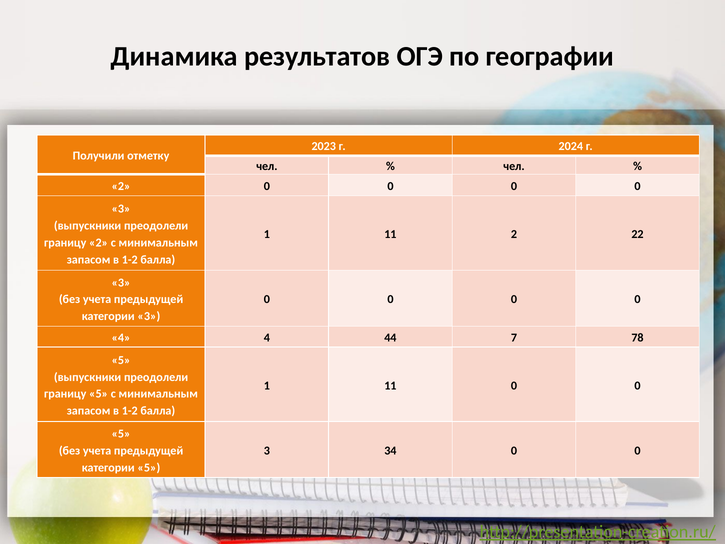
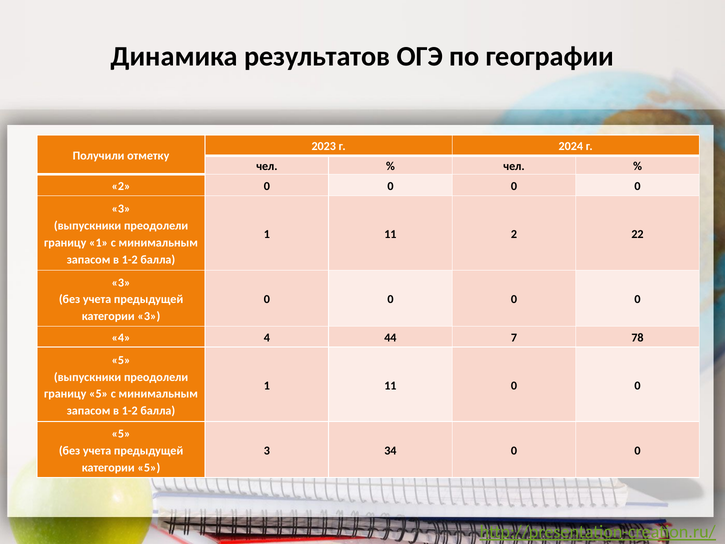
границу 2: 2 -> 1
